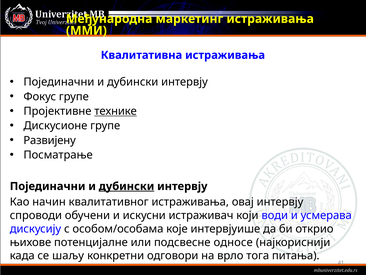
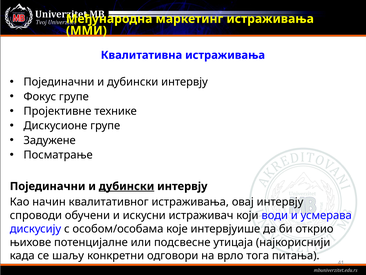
технике underline: present -> none
Развијену: Развијену -> Задужене
односе: односе -> утицаја
